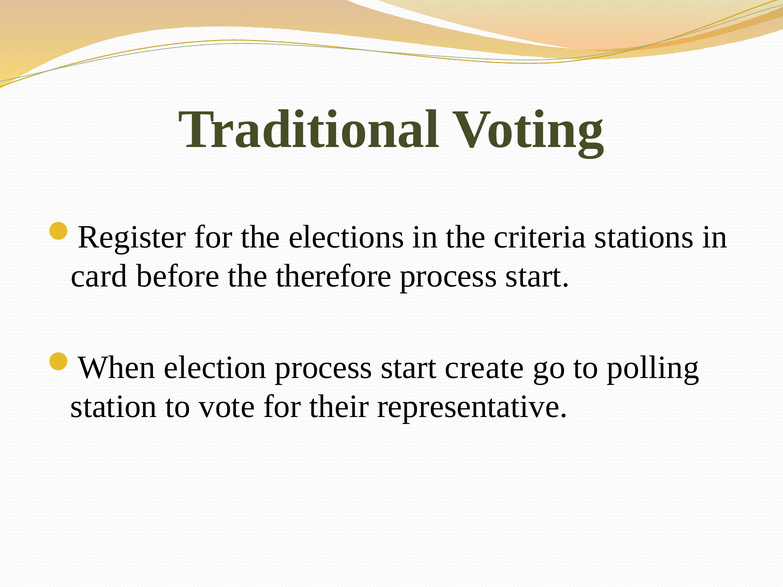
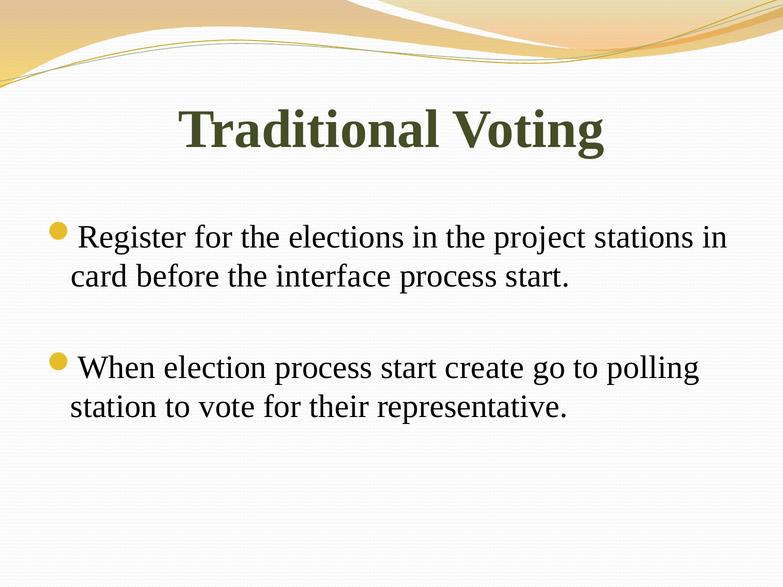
criteria: criteria -> project
therefore: therefore -> interface
